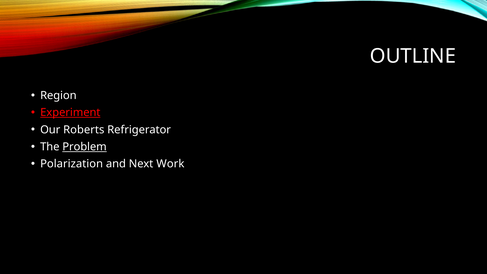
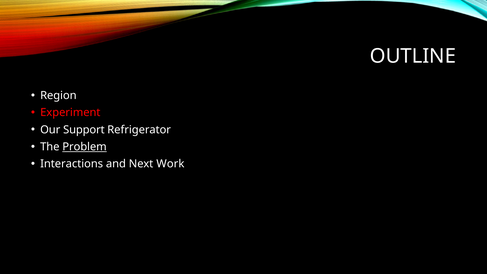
Experiment underline: present -> none
Roberts: Roberts -> Support
Polarization: Polarization -> Interactions
